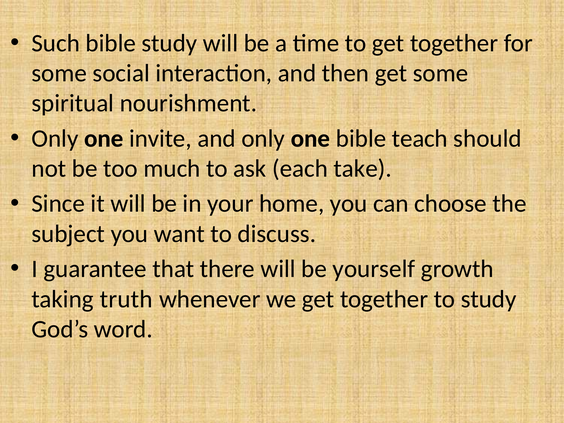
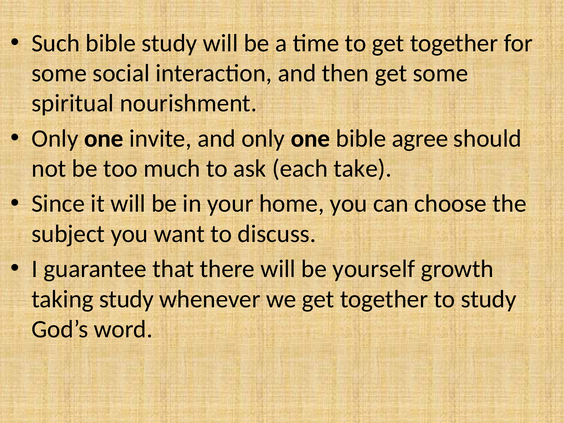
teach: teach -> agree
taking truth: truth -> study
